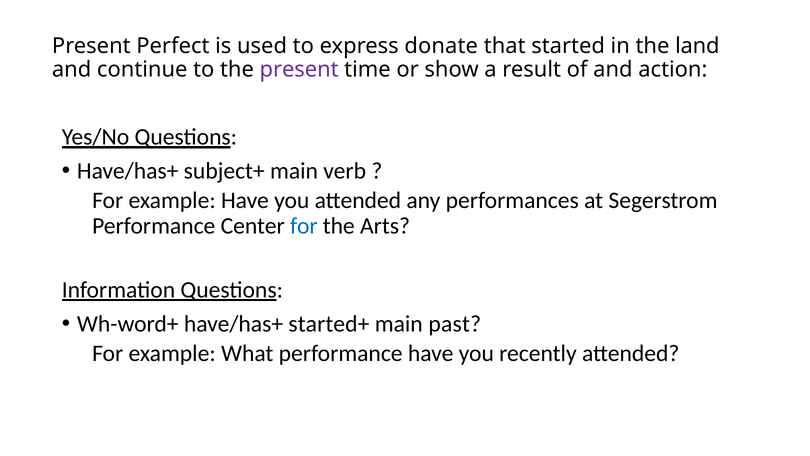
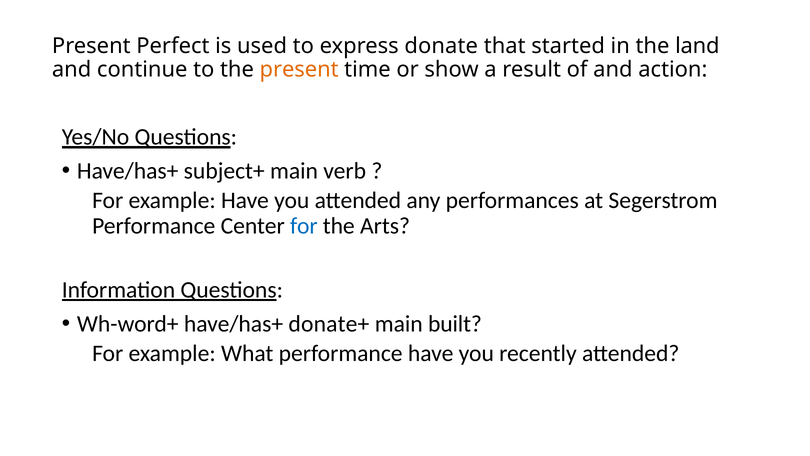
present at (299, 70) colour: purple -> orange
started+: started+ -> donate+
past: past -> built
